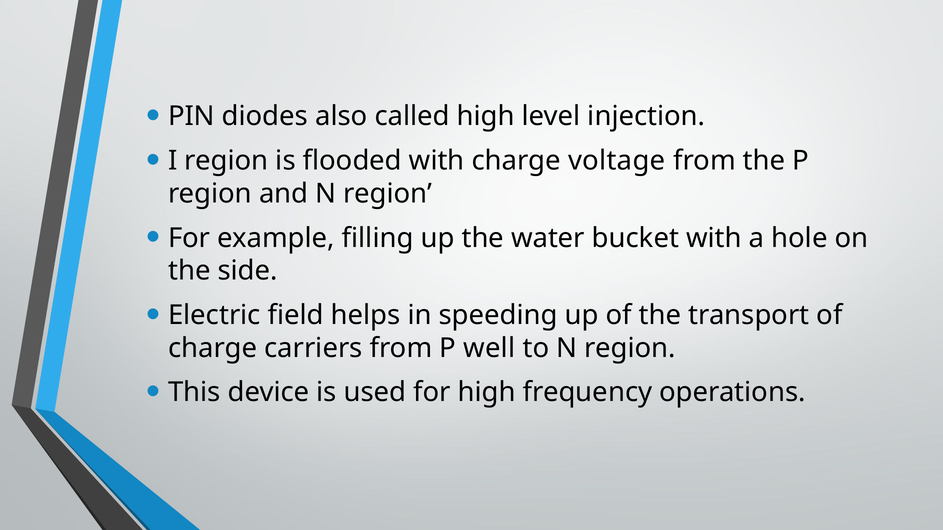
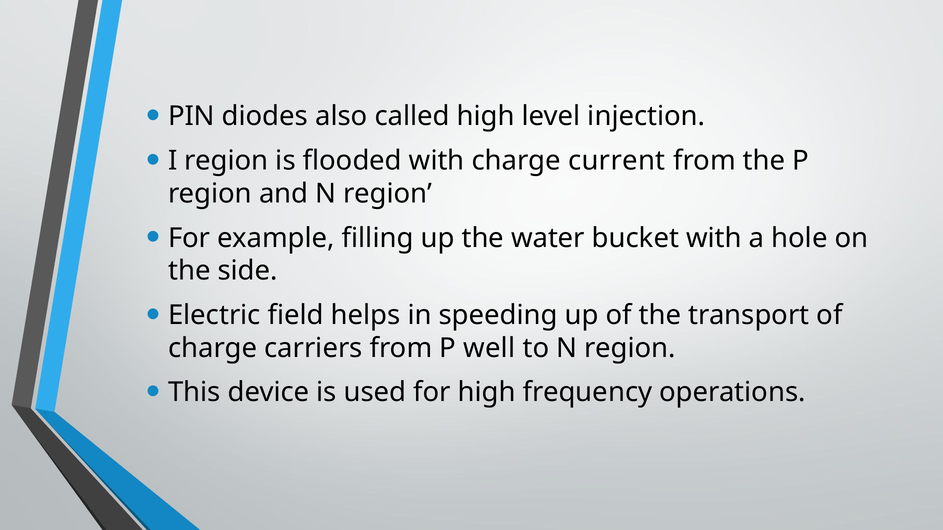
voltage: voltage -> current
